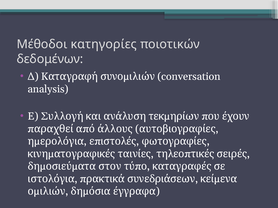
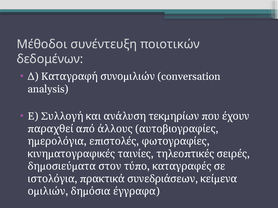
κατηγορίες: κατηγορίες -> συνέντευξη
